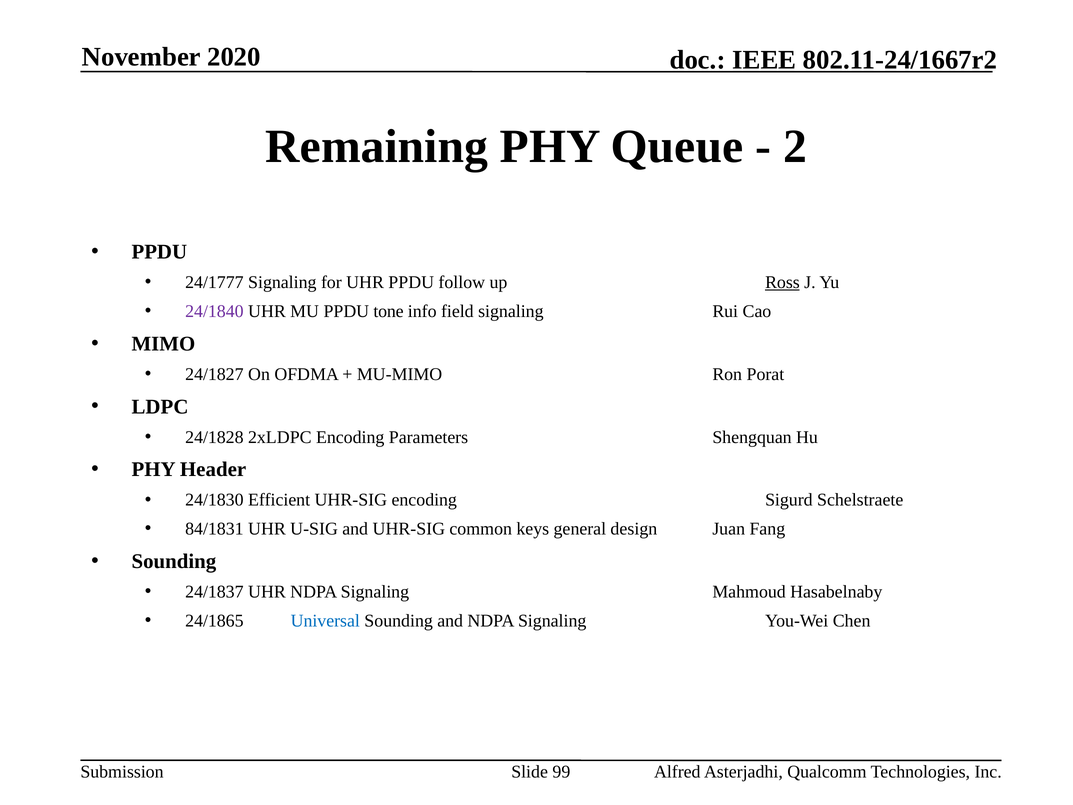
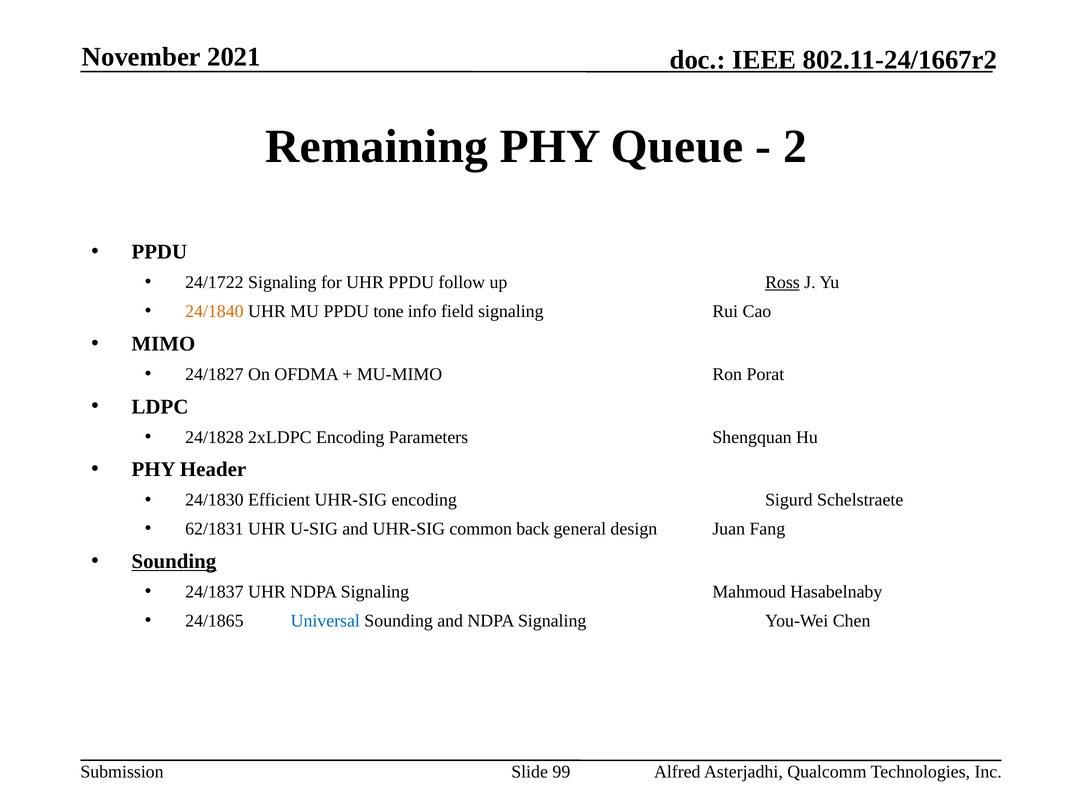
2020: 2020 -> 2021
24/1777: 24/1777 -> 24/1722
24/1840 colour: purple -> orange
84/1831: 84/1831 -> 62/1831
keys: keys -> back
Sounding at (174, 561) underline: none -> present
